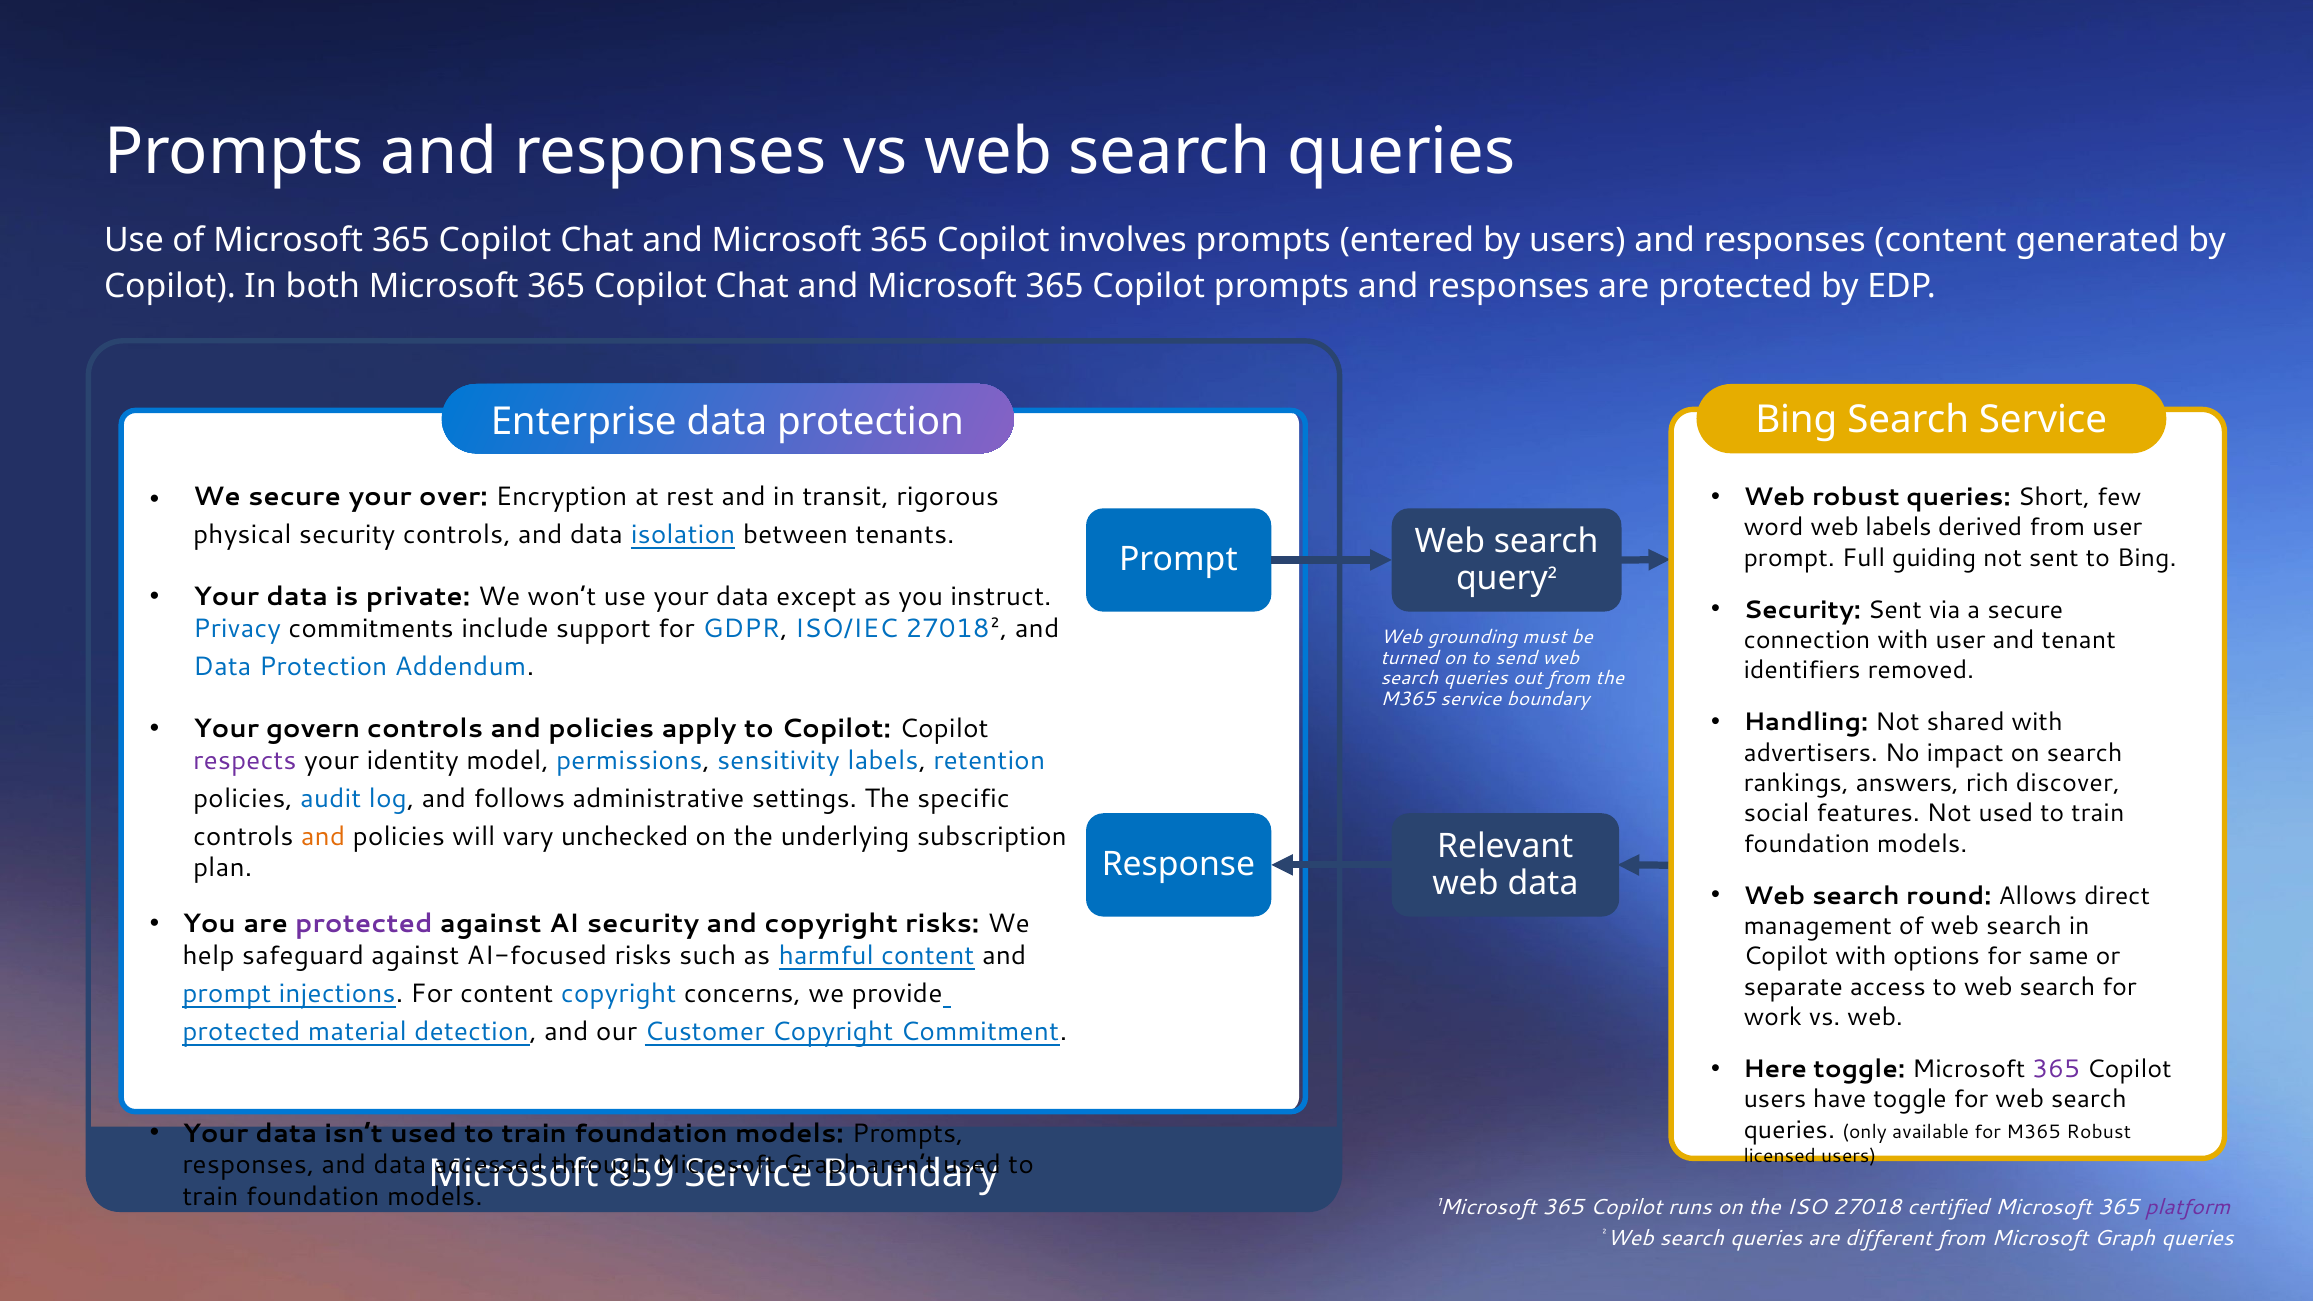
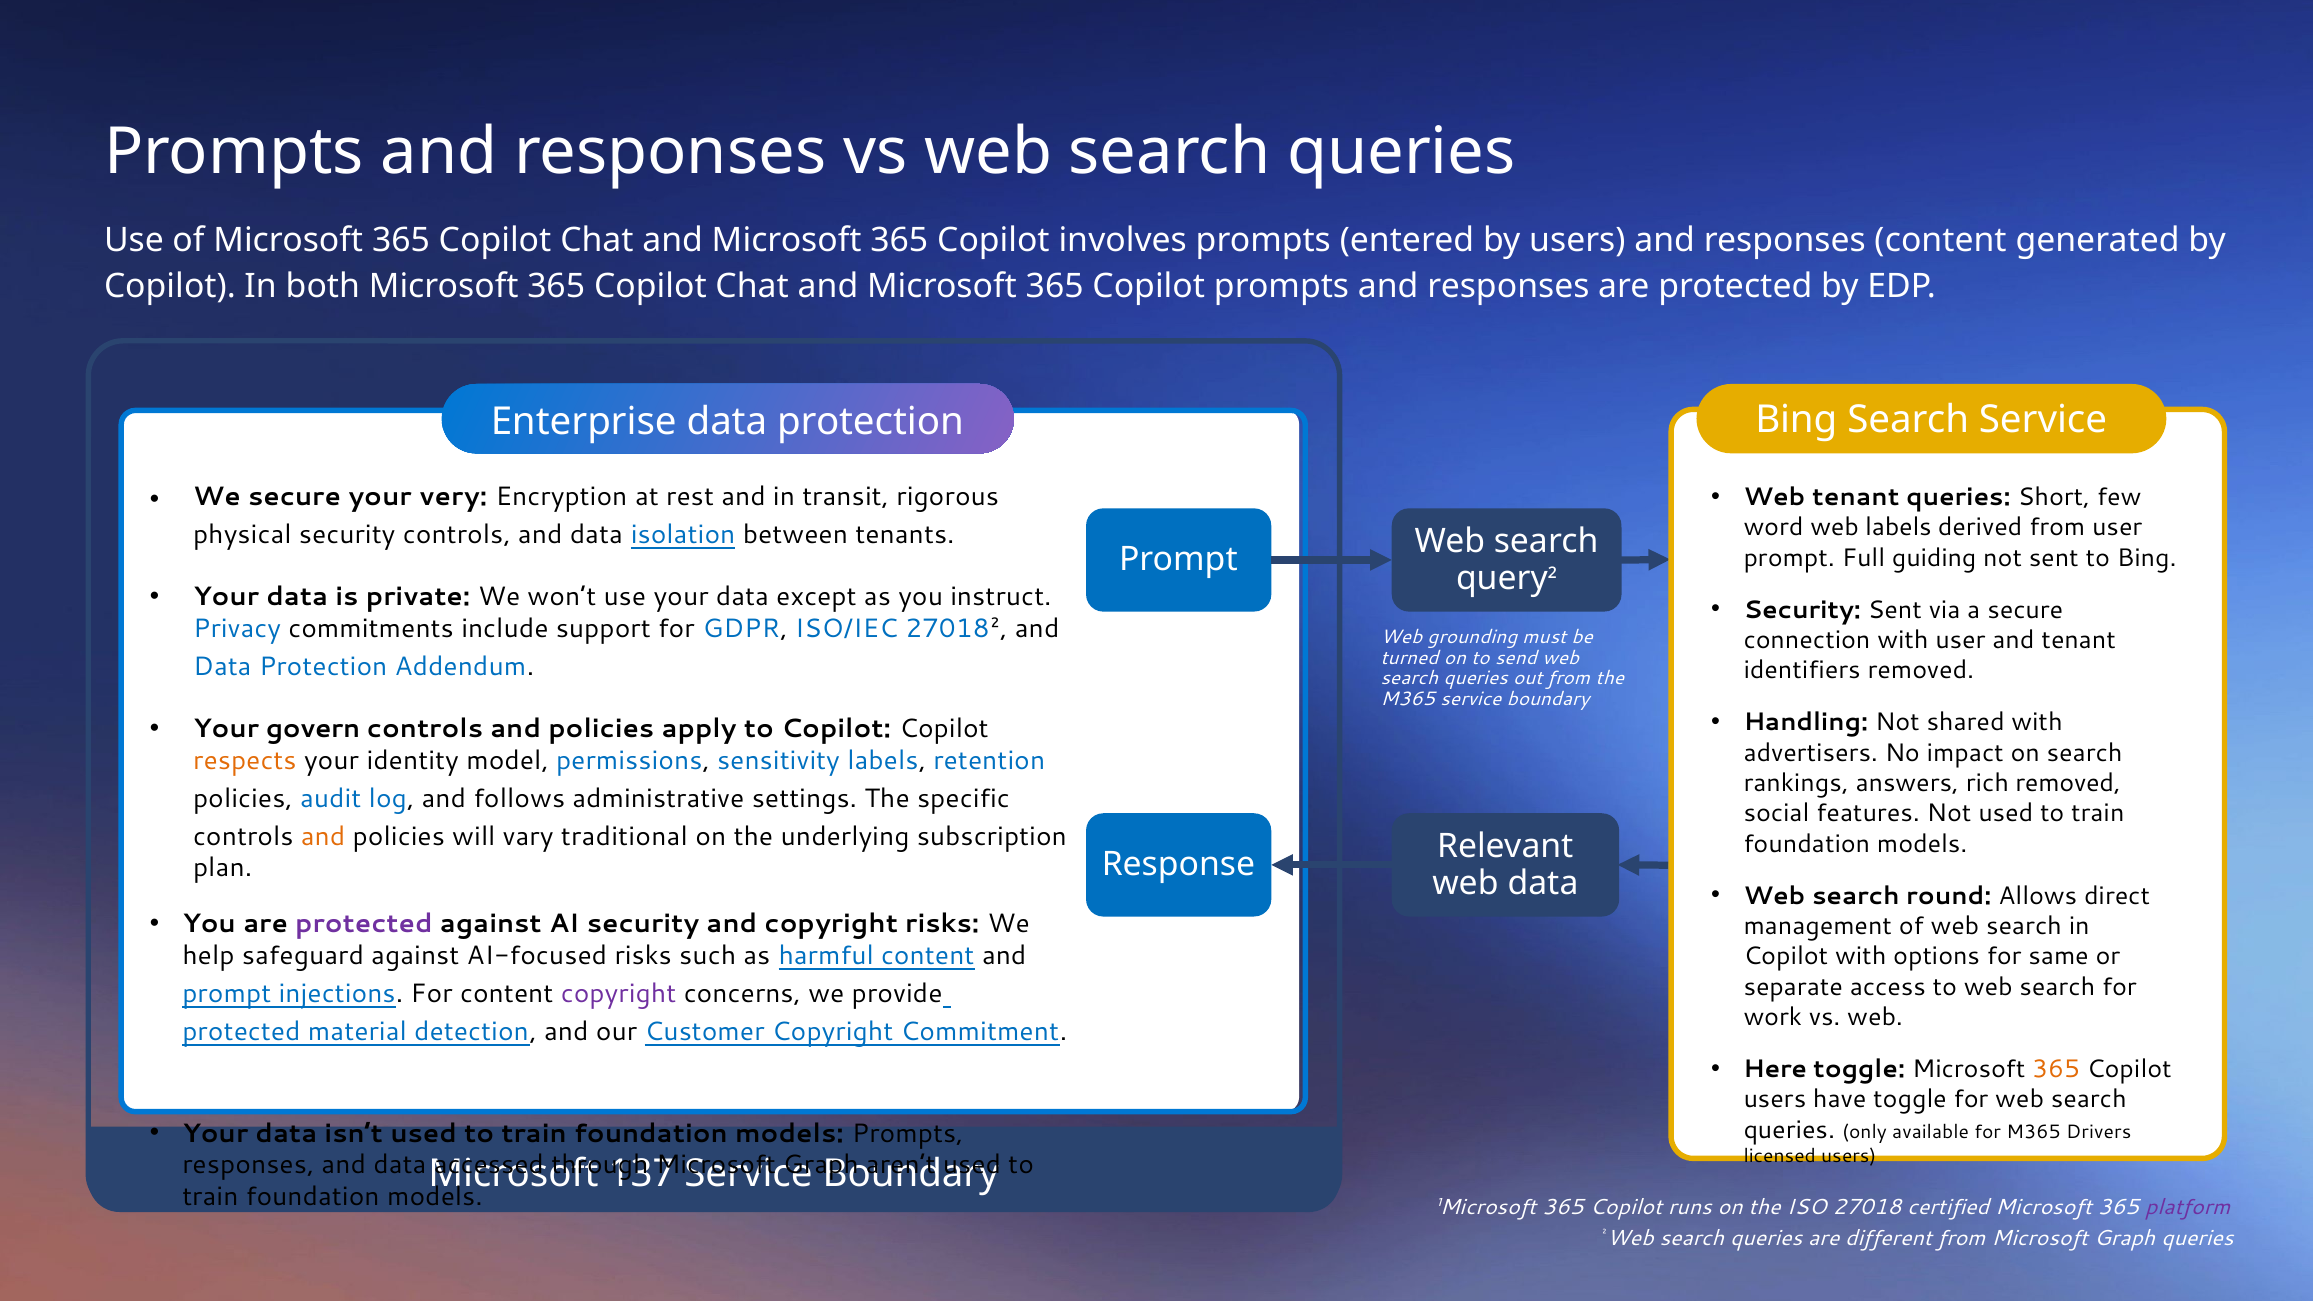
Web robust: robust -> tenant
over: over -> very
respects colour: purple -> orange
rich discover: discover -> removed
unchecked: unchecked -> traditional
copyright at (619, 994) colour: blue -> purple
365 at (2056, 1069) colour: purple -> orange
M365 Robust: Robust -> Drivers
859: 859 -> 137
